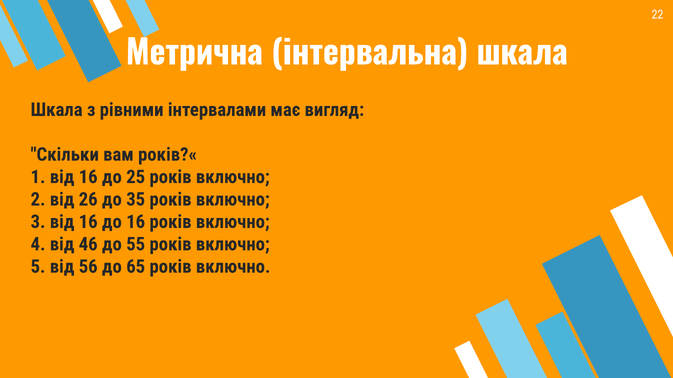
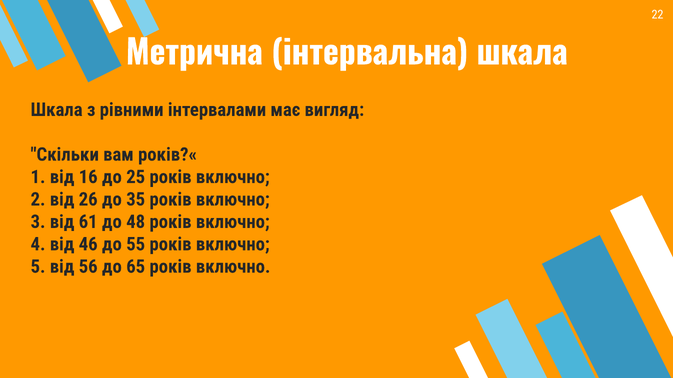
3 від 16: 16 -> 61
до 16: 16 -> 48
